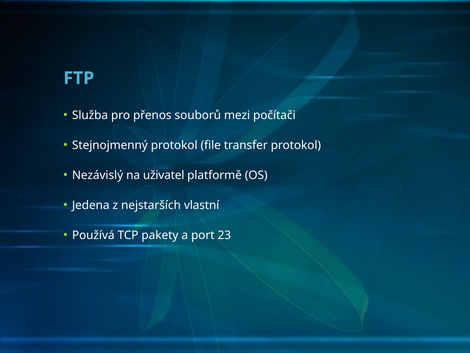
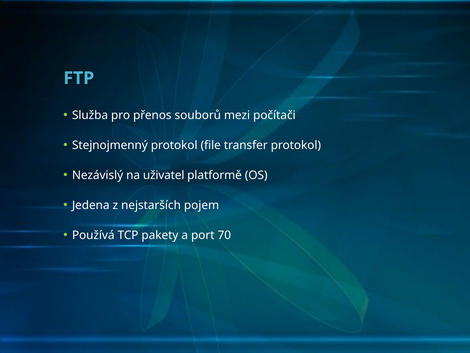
vlastní: vlastní -> pojem
23: 23 -> 70
